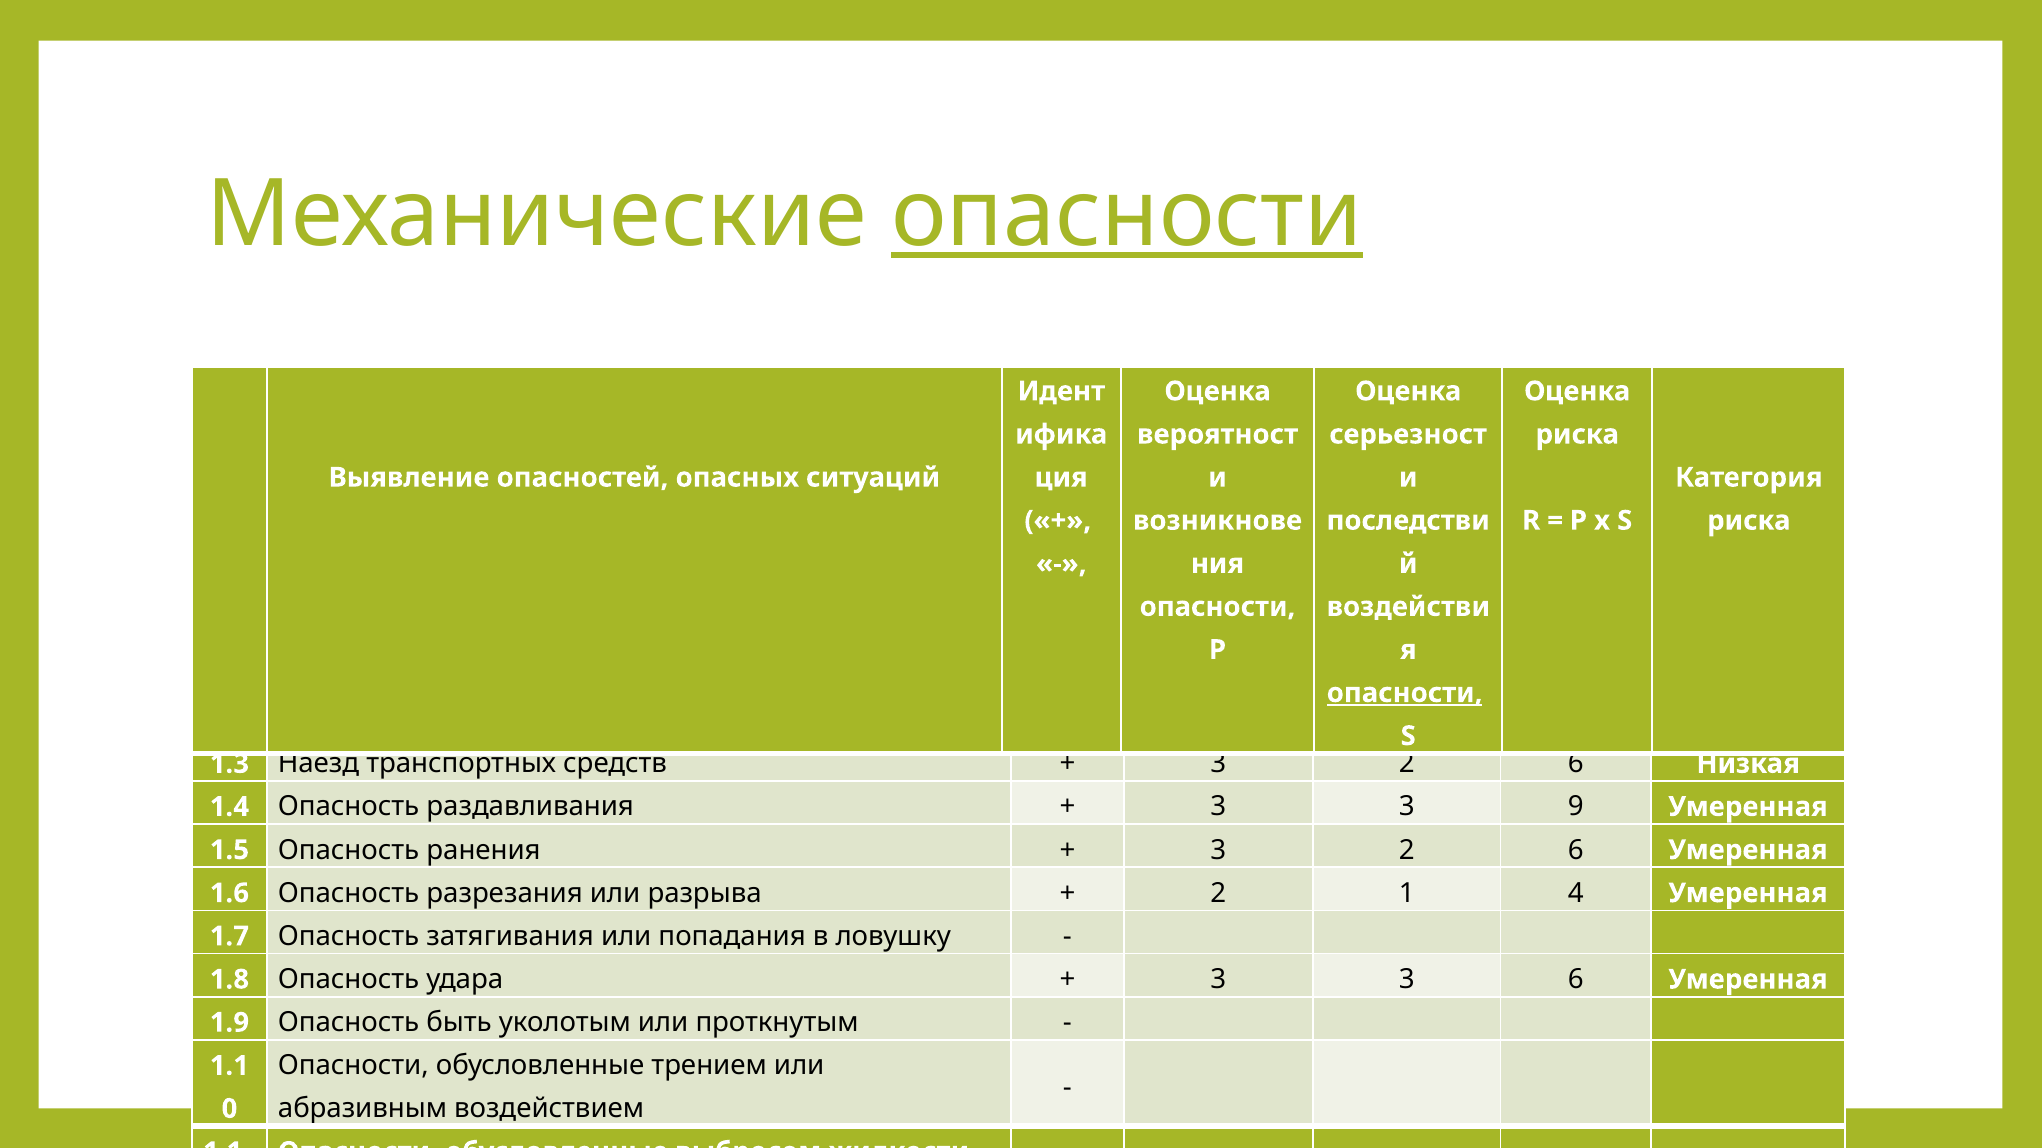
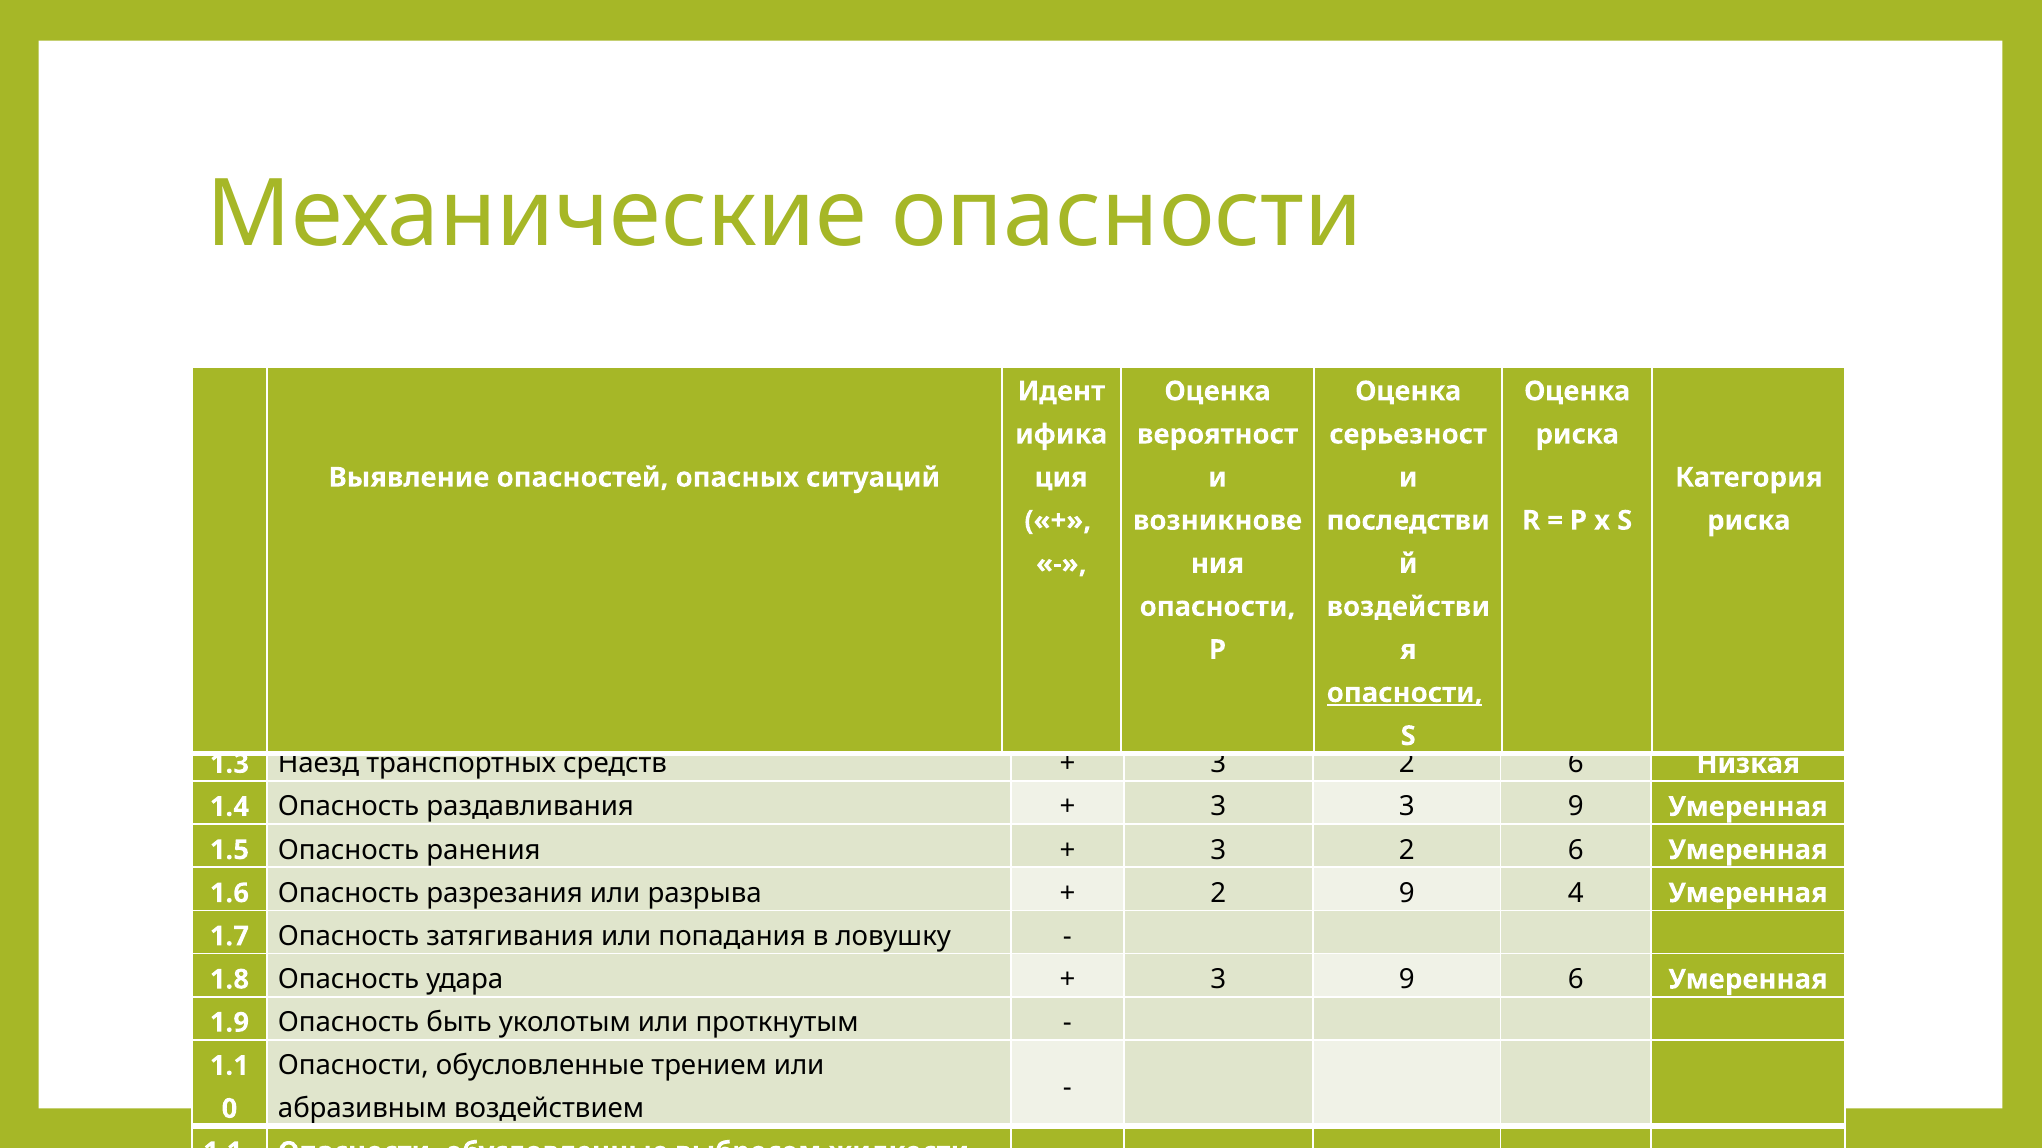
опасности at (1127, 215) underline: present -> none
2 1: 1 -> 9
3 at (1407, 980): 3 -> 9
